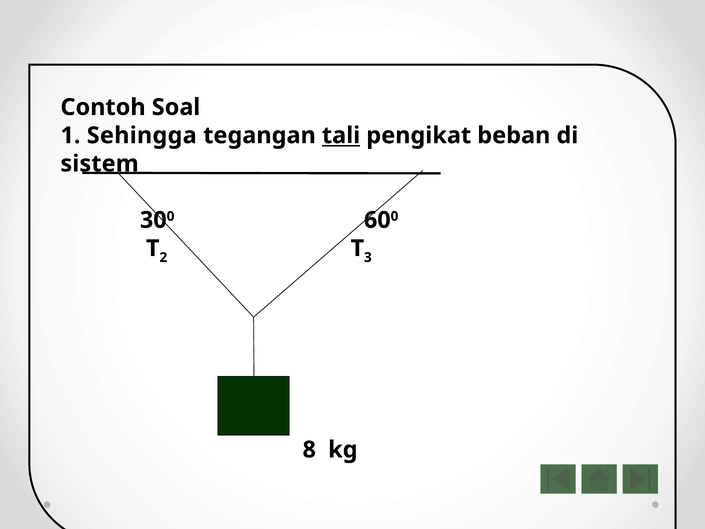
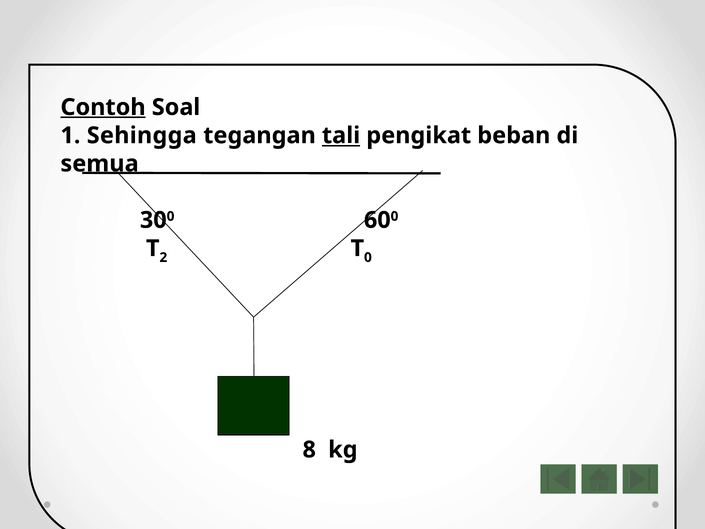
Contoh underline: none -> present
sistem: sistem -> semua
3 at (368, 257): 3 -> 0
